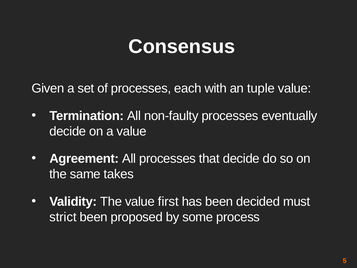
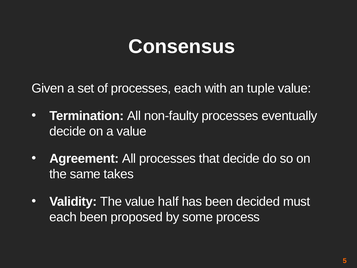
first: first -> half
strict at (63, 217): strict -> each
